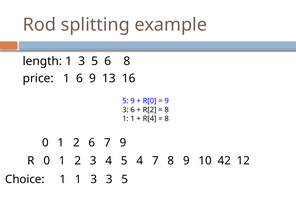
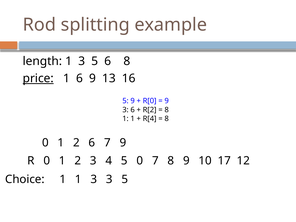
price underline: none -> present
5 4: 4 -> 0
42: 42 -> 17
